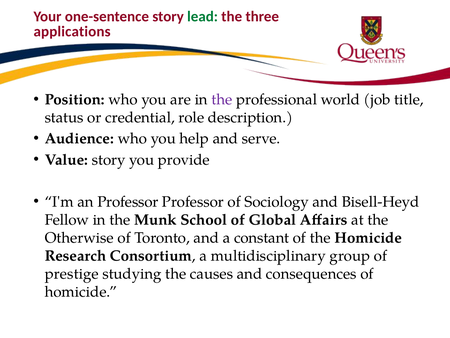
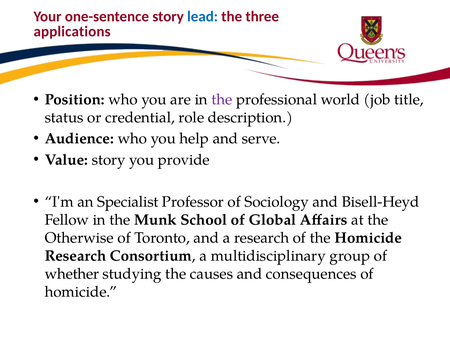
lead colour: green -> blue
an Professor: Professor -> Specialist
a constant: constant -> research
prestige: prestige -> whether
